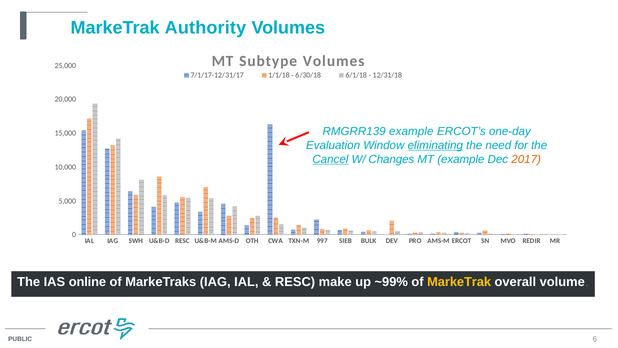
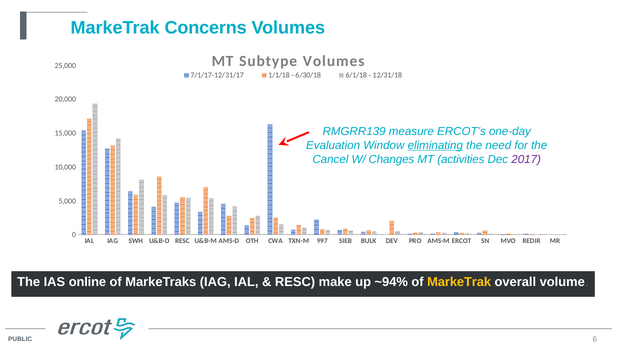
Authority: Authority -> Concerns
RMGRR139 example: example -> measure
Cancel underline: present -> none
MT example: example -> activities
2017 colour: orange -> purple
~99%: ~99% -> ~94%
